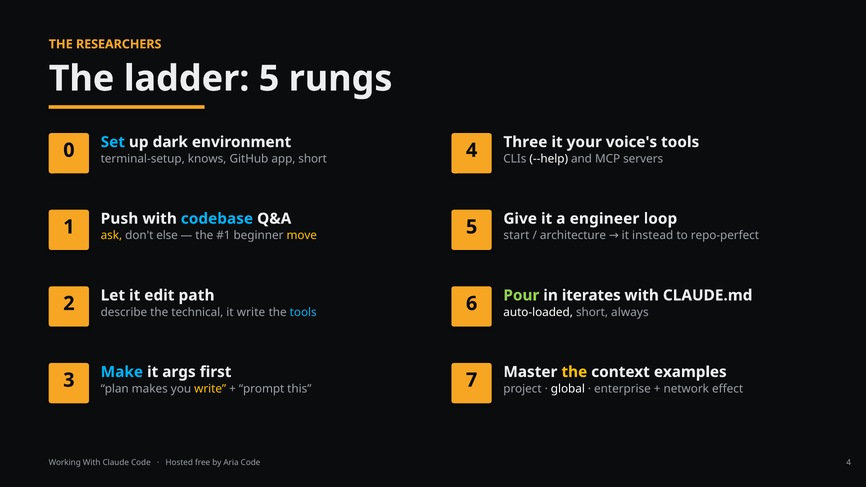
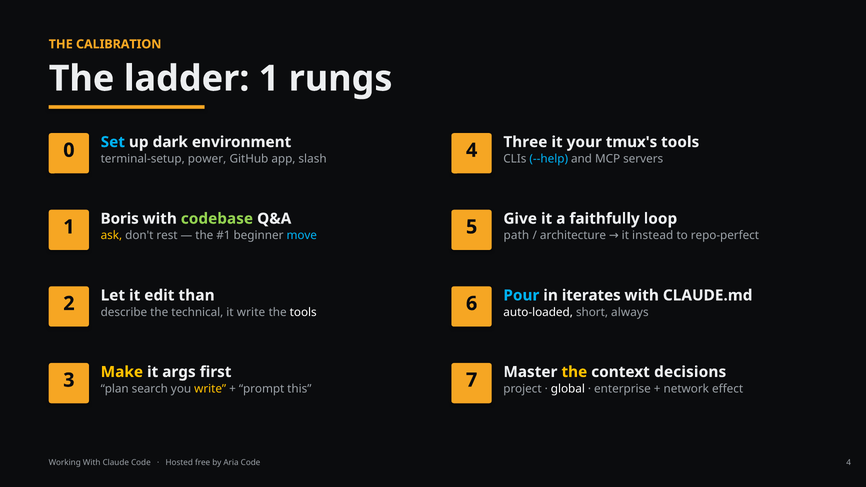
RESEARCHERS: RESEARCHERS -> CALIBRATION
5 at (269, 79): 5 -> 1
voice's: voice's -> tmux's
knows: knows -> power
app short: short -> slash
--help colour: white -> light blue
Push: Push -> Boris
codebase colour: light blue -> light green
engineer: engineer -> faithfully
else: else -> rest
move colour: yellow -> light blue
start: start -> path
path: path -> than
Pour colour: light green -> light blue
tools at (303, 312) colour: light blue -> white
Make colour: light blue -> yellow
examples: examples -> decisions
makes: makes -> search
